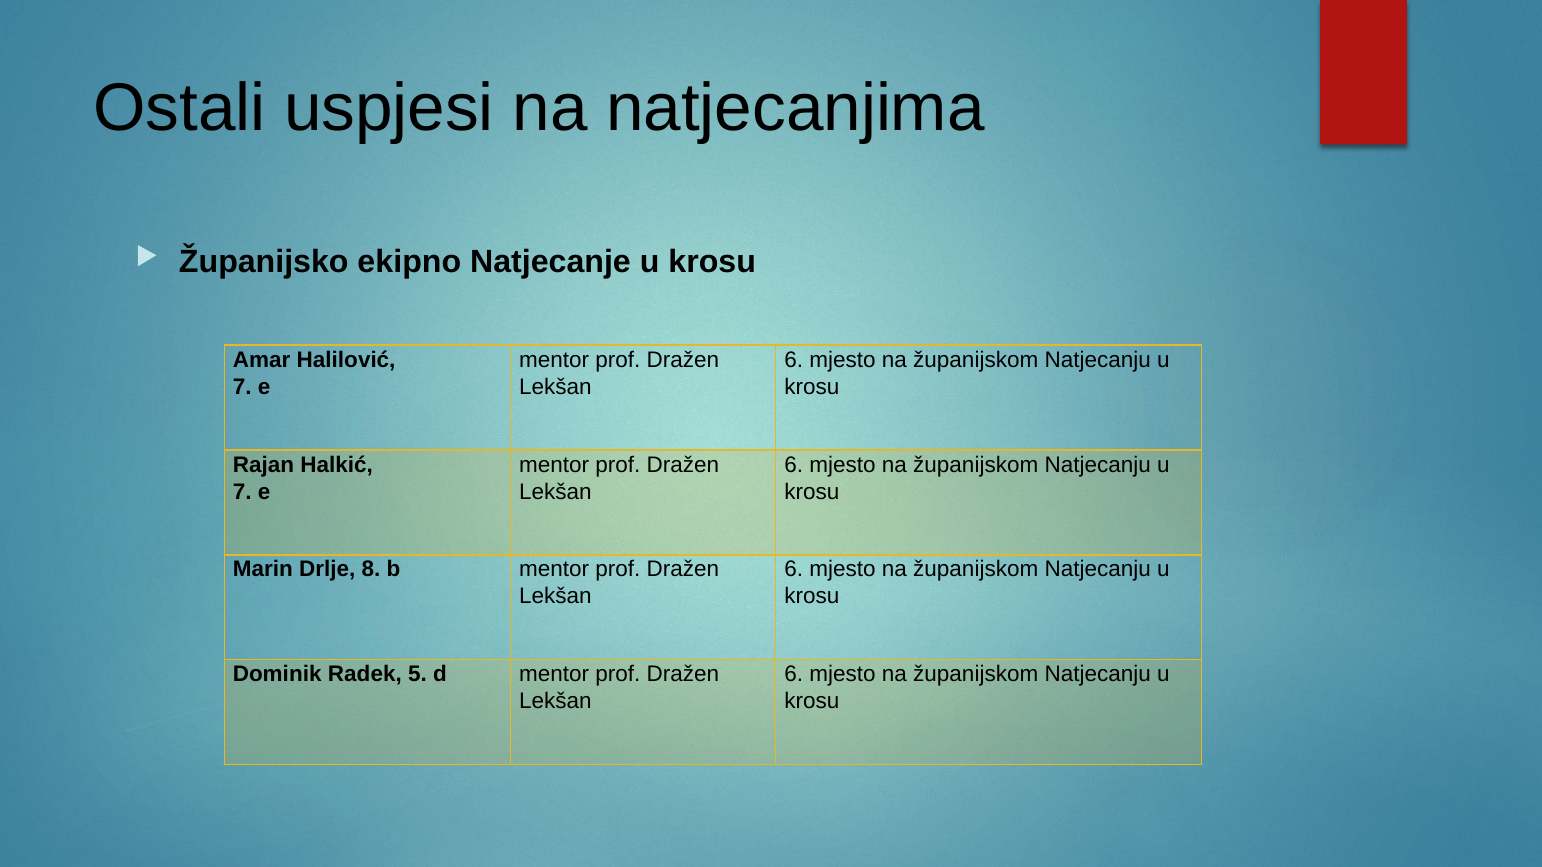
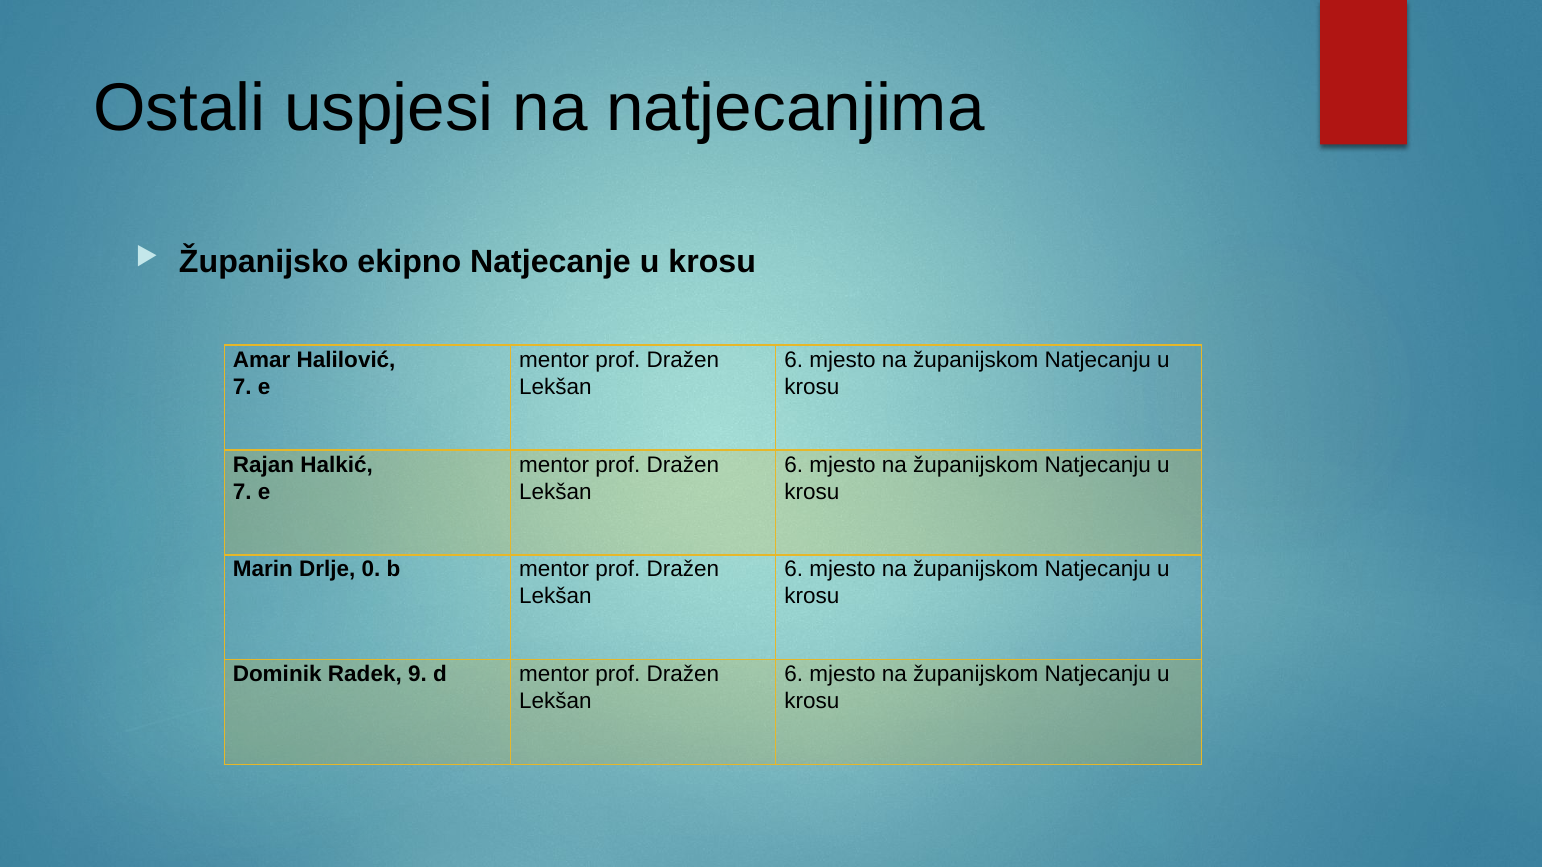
8: 8 -> 0
5: 5 -> 9
